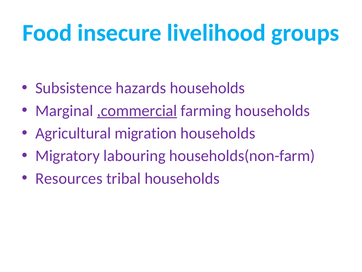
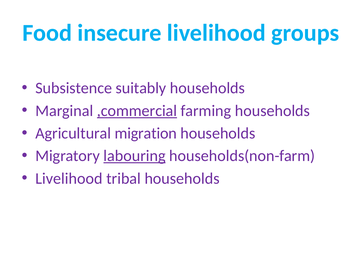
hazards: hazards -> suitably
labouring underline: none -> present
Resources at (69, 178): Resources -> Livelihood
